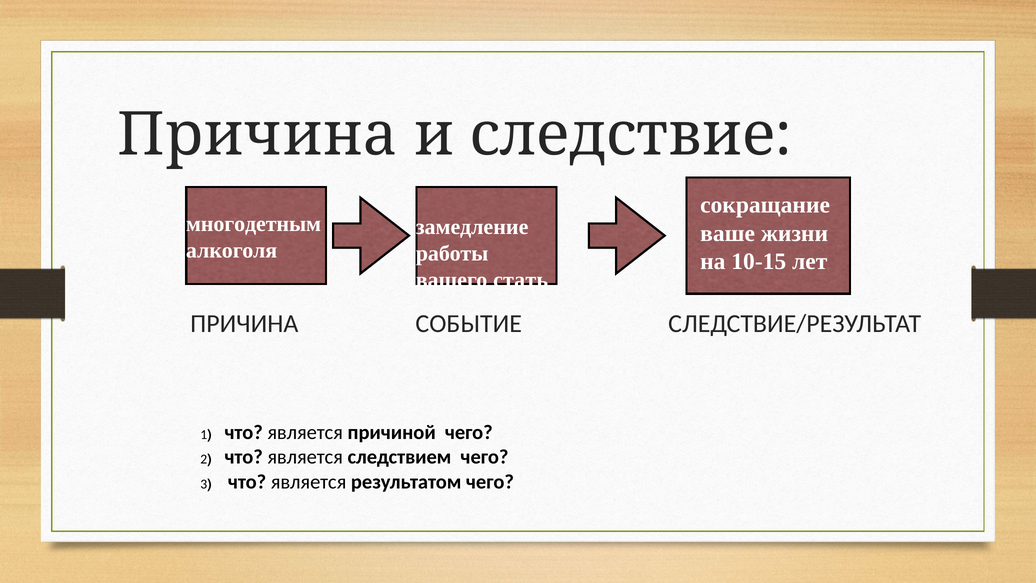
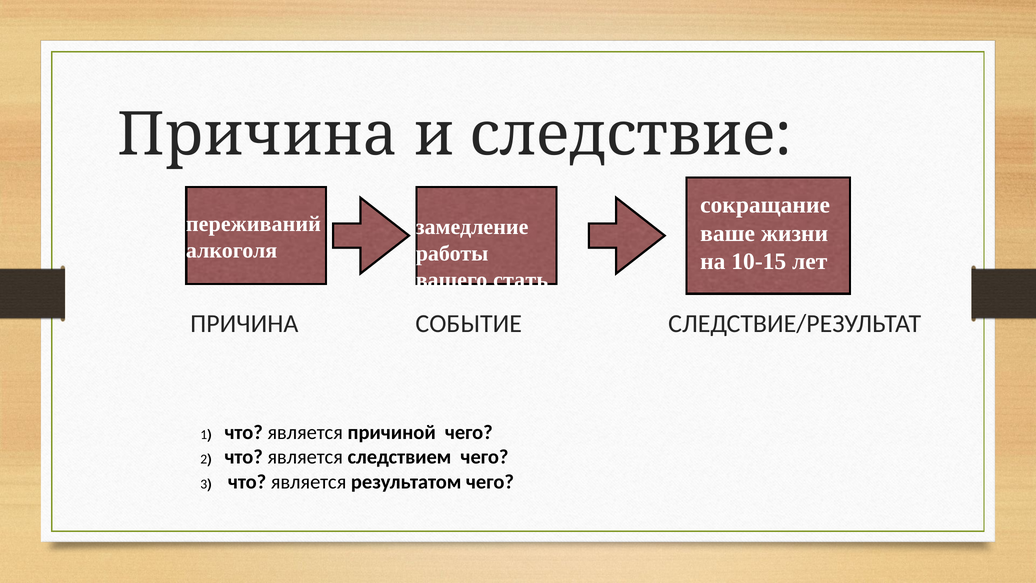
многодетным: многодетным -> переживаний
